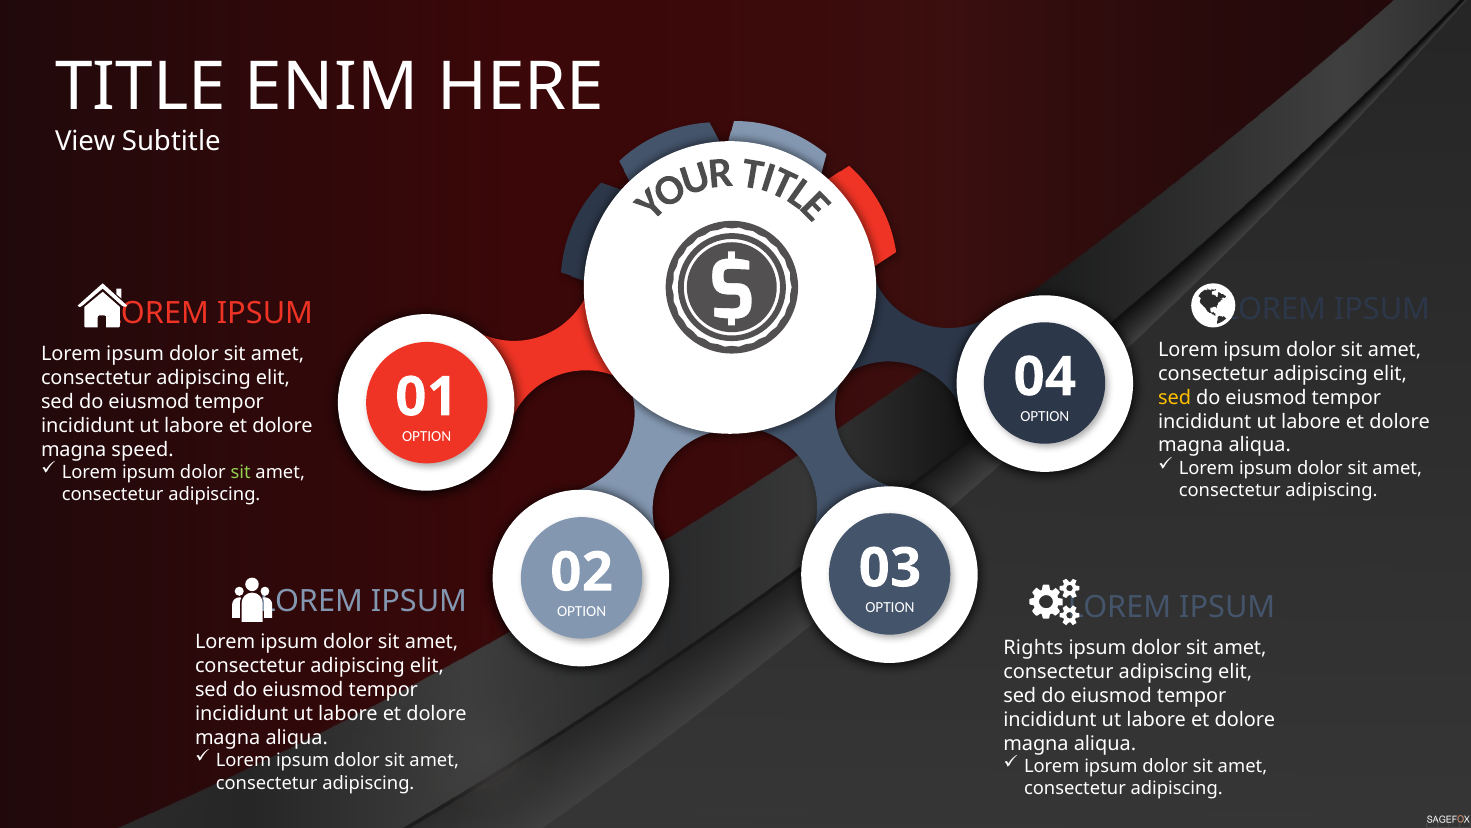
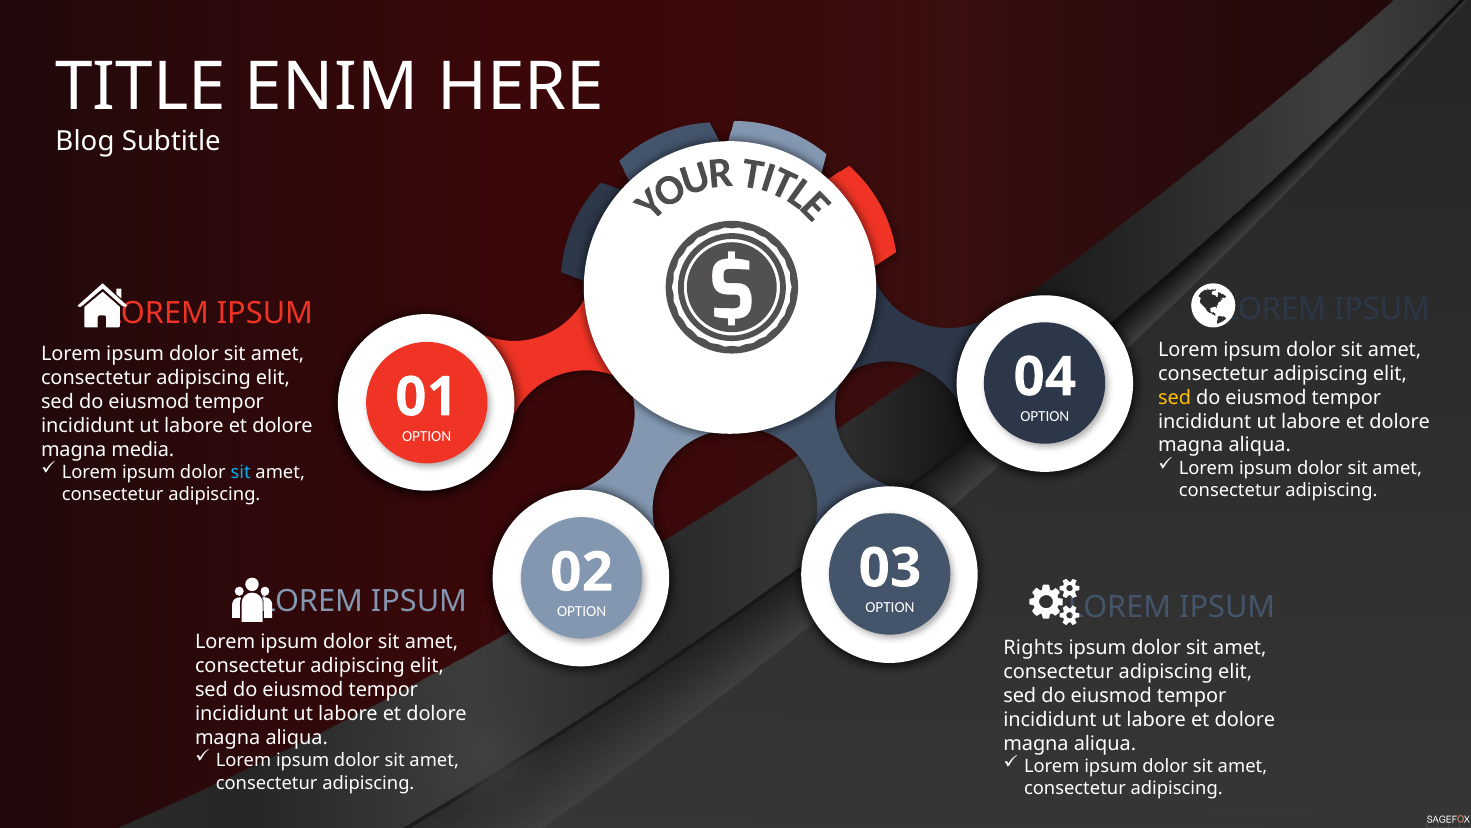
View: View -> Blog
speed: speed -> media
sit at (241, 472) colour: light green -> light blue
